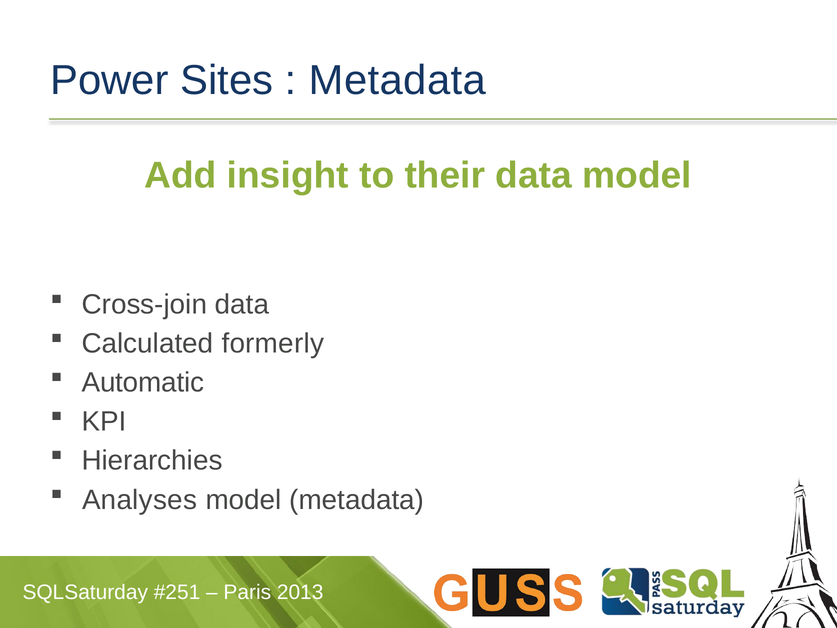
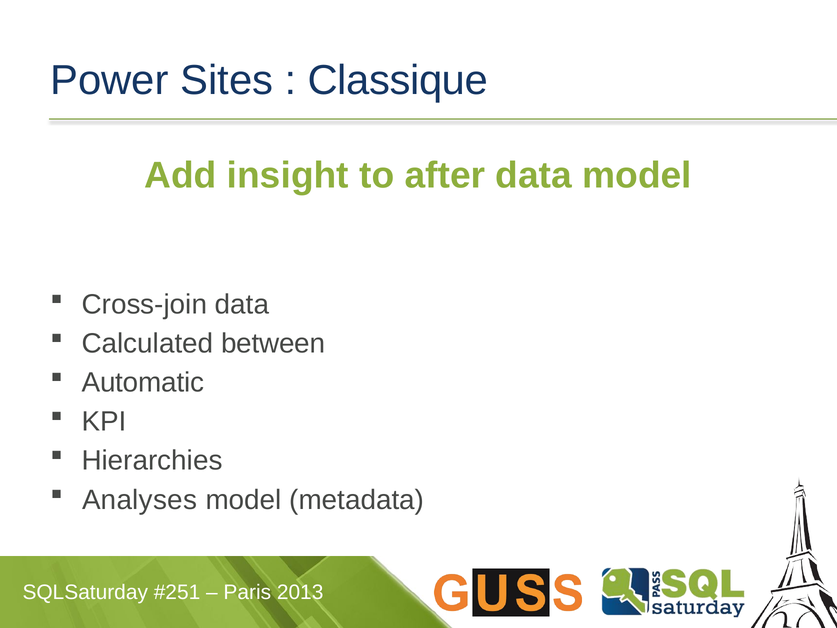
Metadata at (397, 80): Metadata -> Classique
their: their -> after
formerly: formerly -> between
